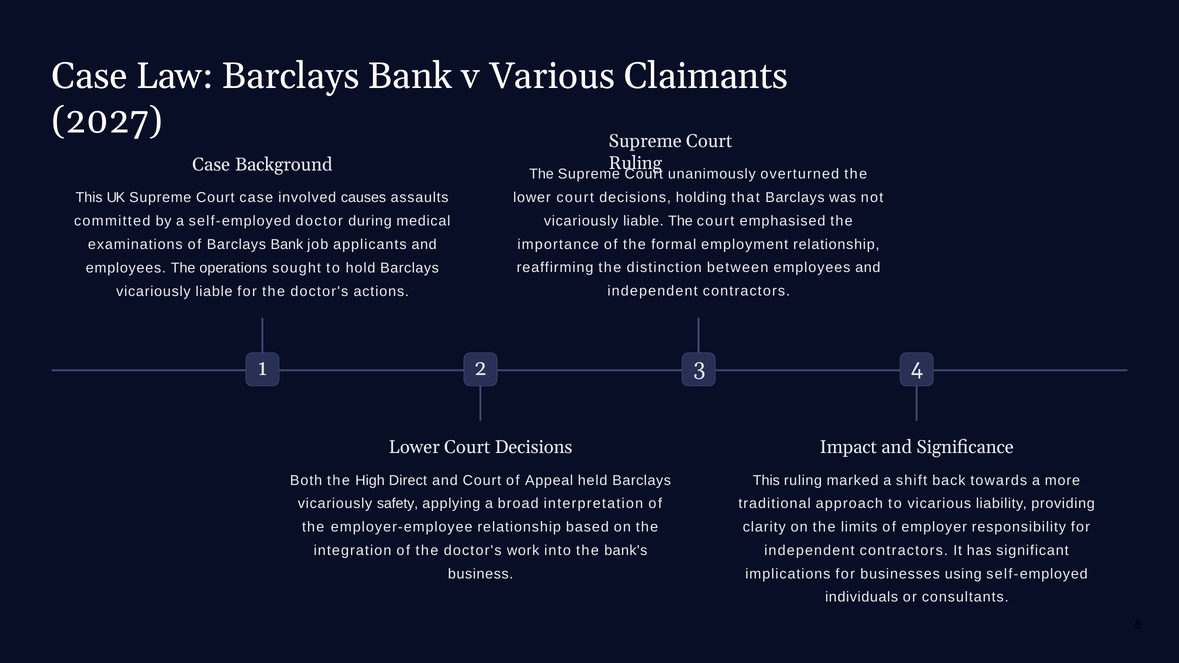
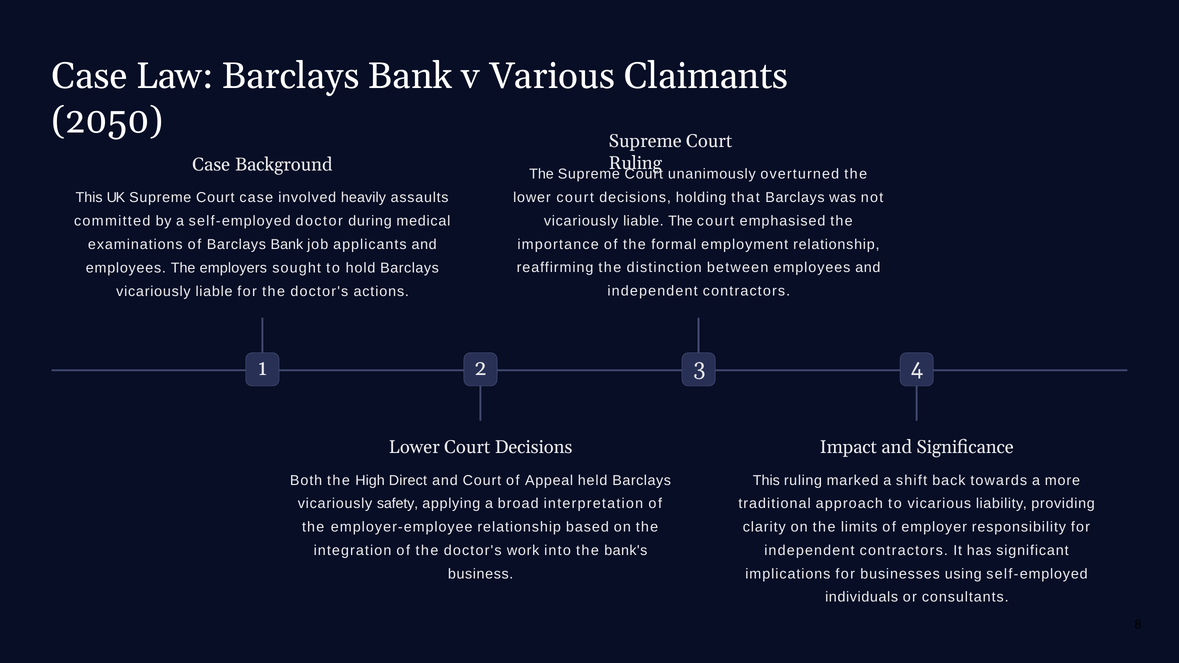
2027: 2027 -> 2050
causes: causes -> heavily
operations: operations -> employers
